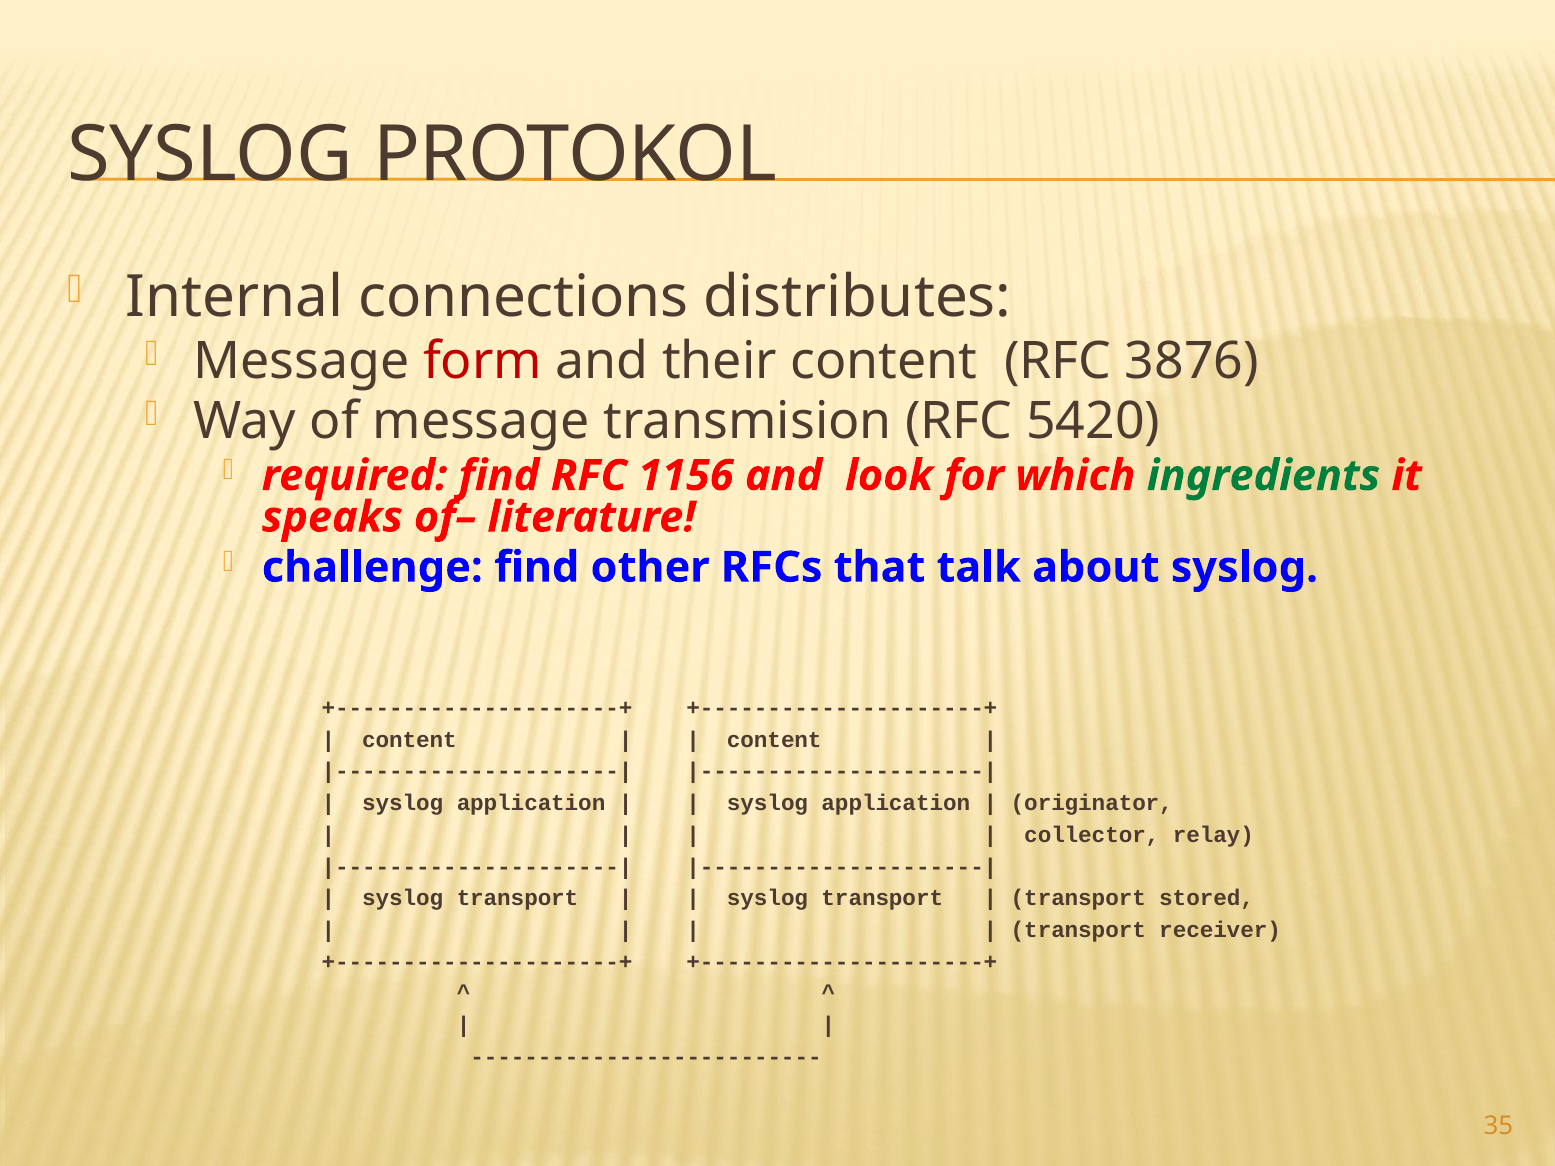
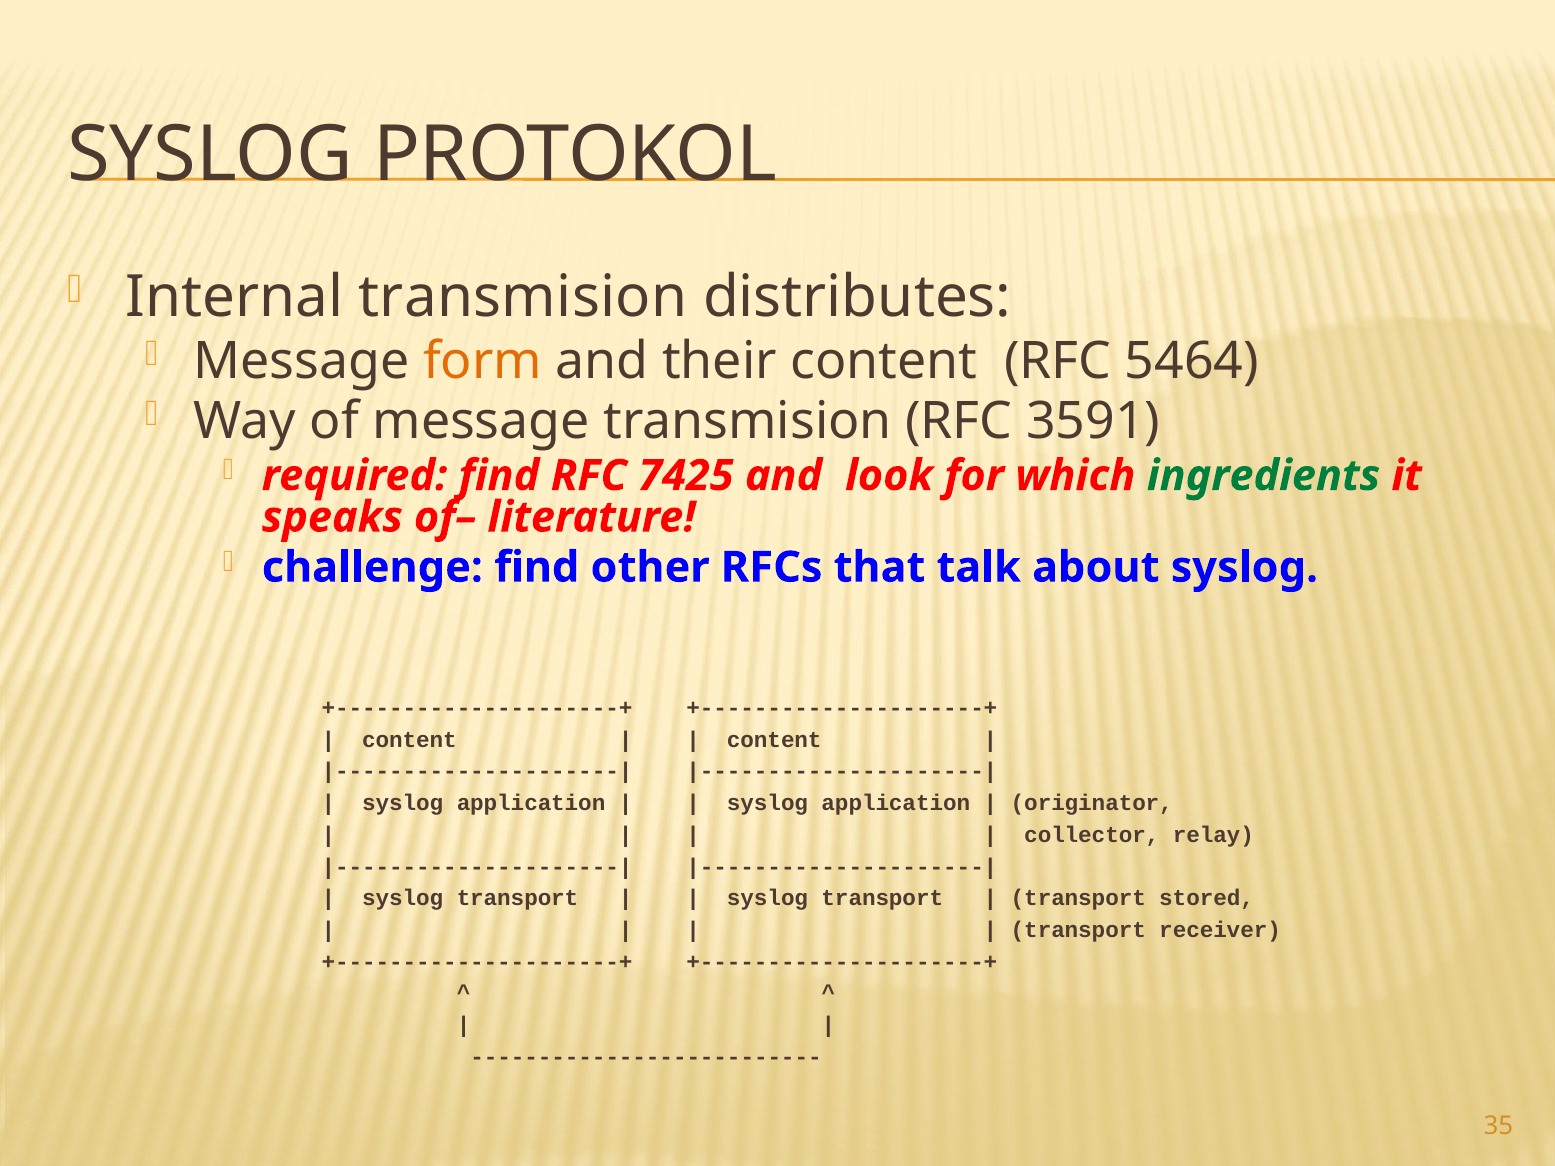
Internal connections: connections -> transmision
form colour: red -> orange
3876: 3876 -> 5464
5420: 5420 -> 3591
1156: 1156 -> 7425
